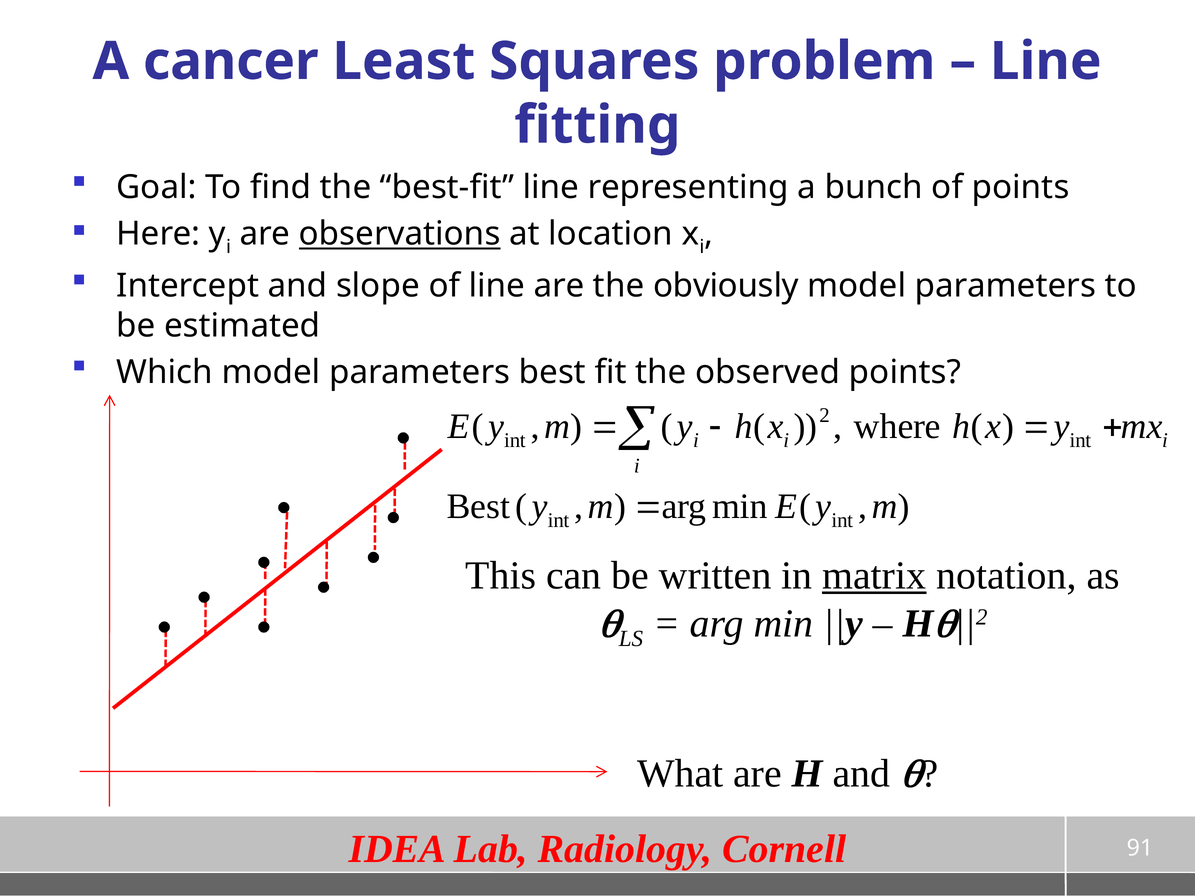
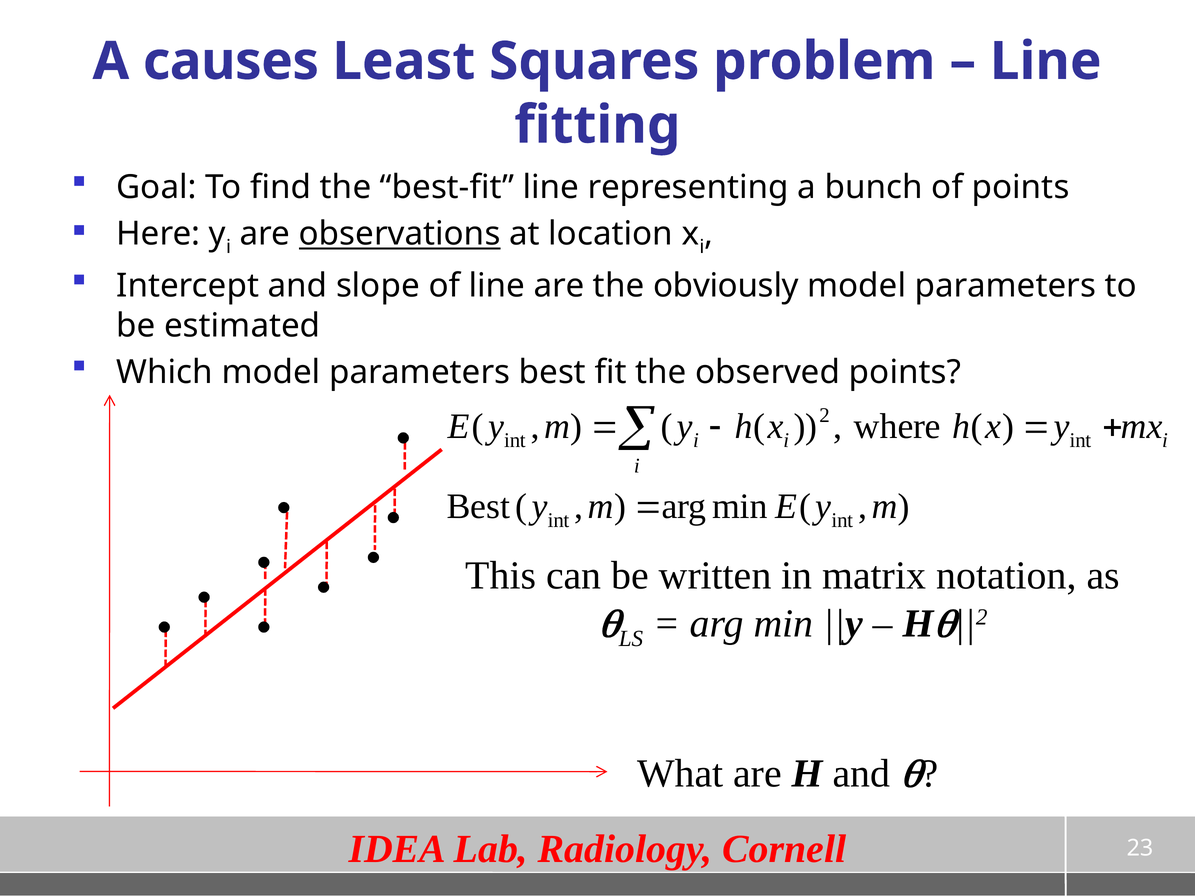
cancer: cancer -> causes
matrix underline: present -> none
91: 91 -> 23
